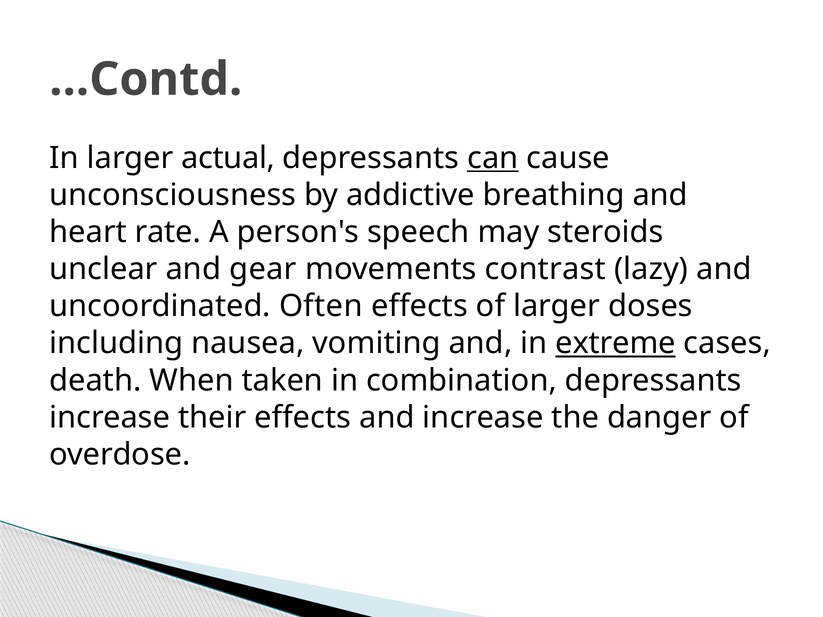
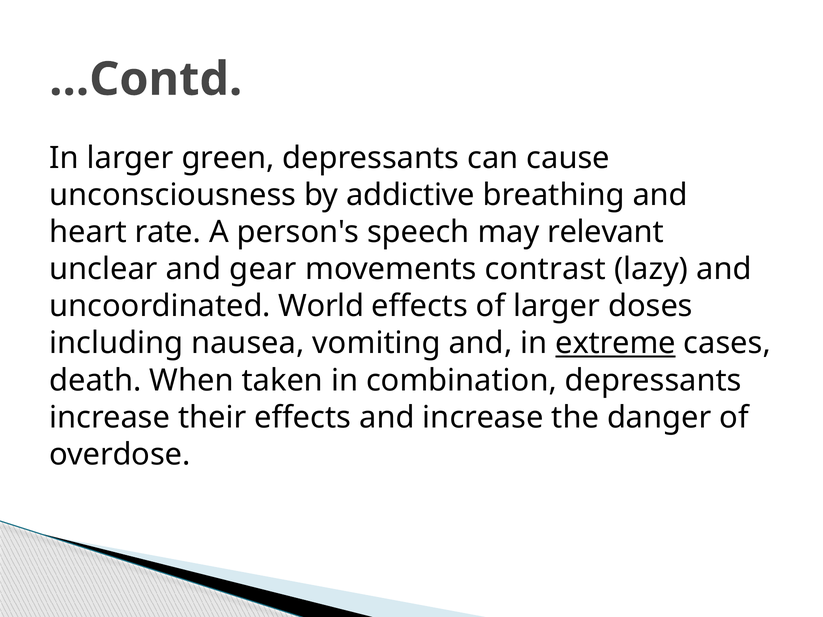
actual: actual -> green
can underline: present -> none
steroids: steroids -> relevant
Often: Often -> World
